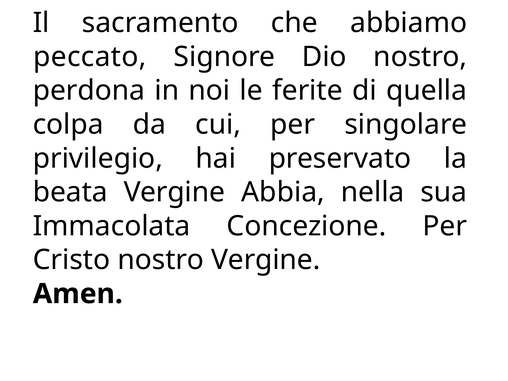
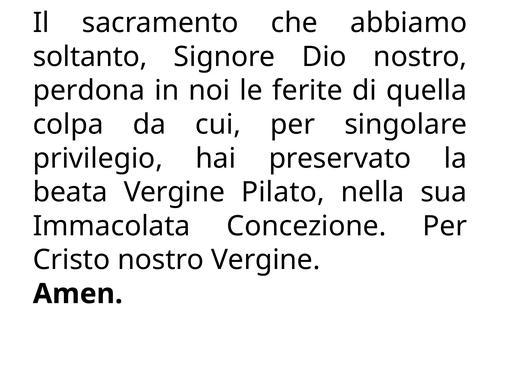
peccato: peccato -> soltanto
Abbia: Abbia -> Pilato
